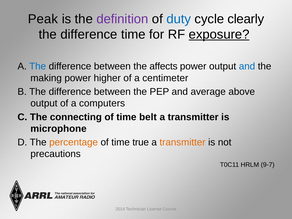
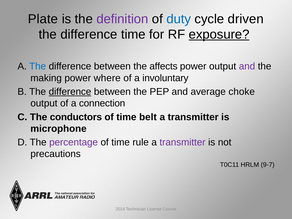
Peak: Peak -> Plate
clearly: clearly -> driven
and at (247, 66) colour: blue -> purple
higher: higher -> where
centimeter: centimeter -> involuntary
difference at (70, 92) underline: none -> present
above: above -> choke
computers: computers -> connection
connecting: connecting -> conductors
percentage colour: orange -> purple
true: true -> rule
transmitter at (183, 142) colour: orange -> purple
